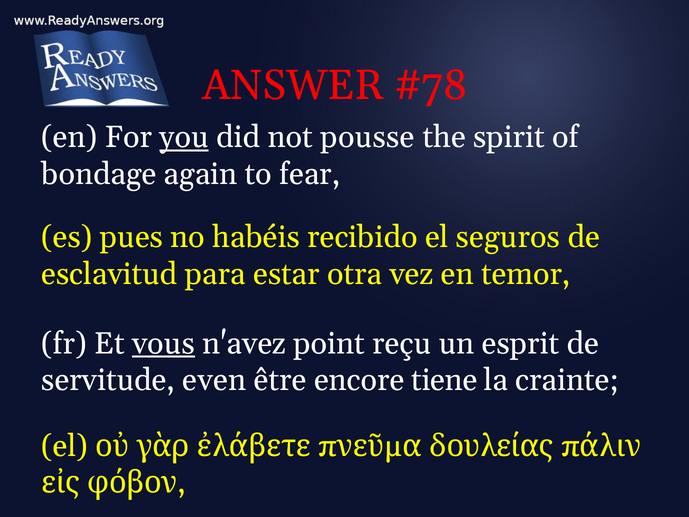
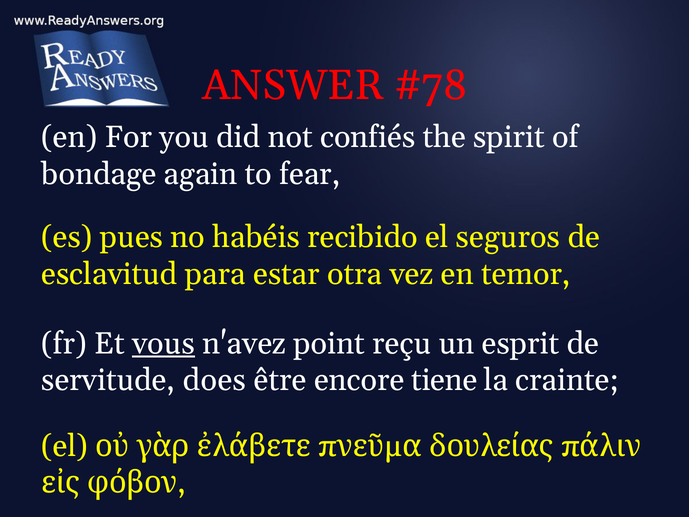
you underline: present -> none
pousse: pousse -> confiés
even: even -> does
